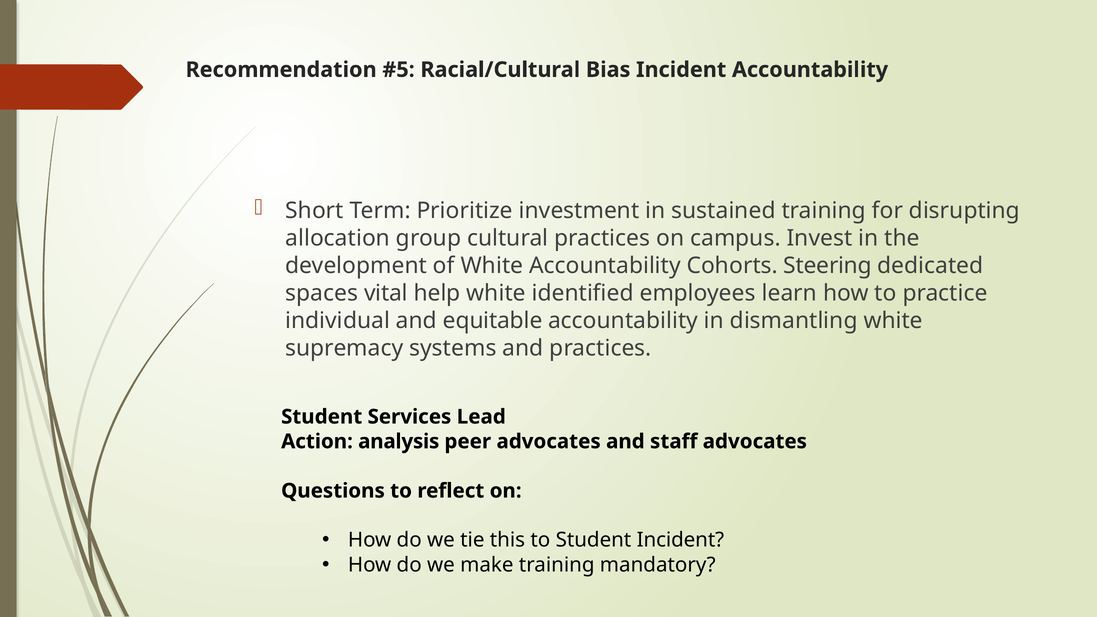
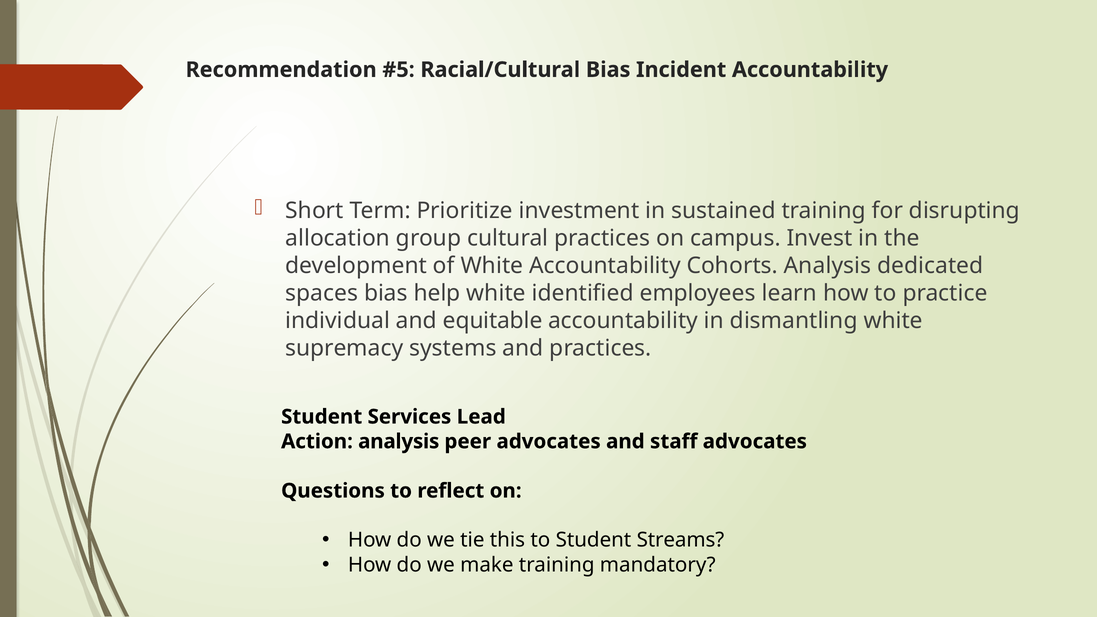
Cohorts Steering: Steering -> Analysis
spaces vital: vital -> bias
Student Incident: Incident -> Streams
